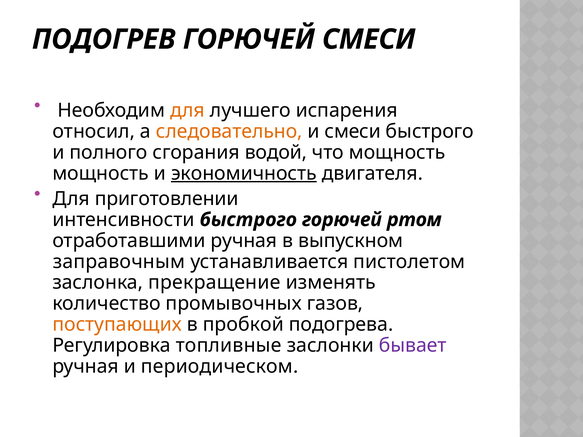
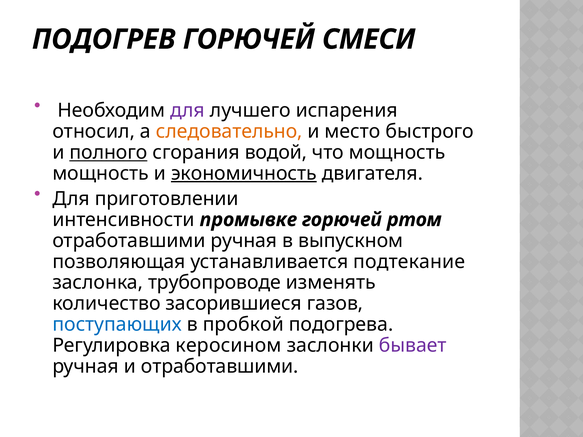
для at (187, 111) colour: orange -> purple
и смеси: смеси -> место
полного underline: none -> present
интенсивности быстрого: быстрого -> промывке
заправочным: заправочным -> позволяющая
пистолетом: пистолетом -> подтекание
прекращение: прекращение -> трубопроводе
промывочных: промывочных -> засорившиеся
поступающих colour: orange -> blue
топливные: топливные -> керосином
и периодическом: периодическом -> отработавшими
